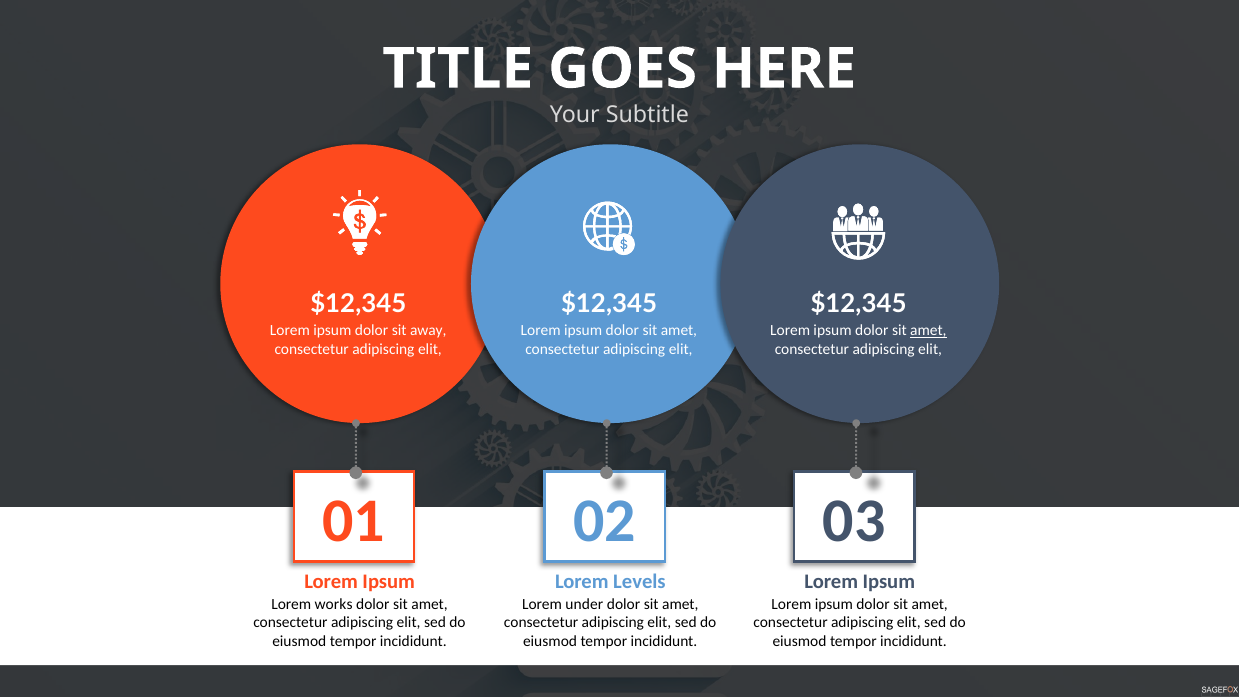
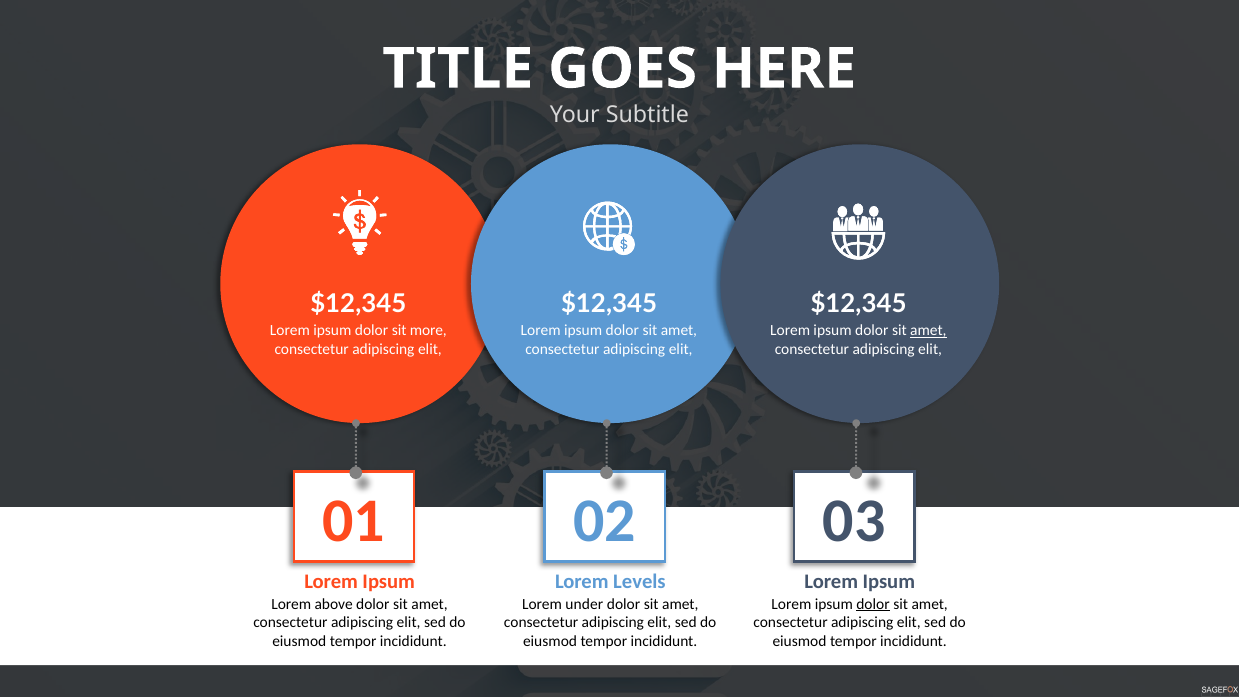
away: away -> more
works: works -> above
dolor at (873, 604) underline: none -> present
